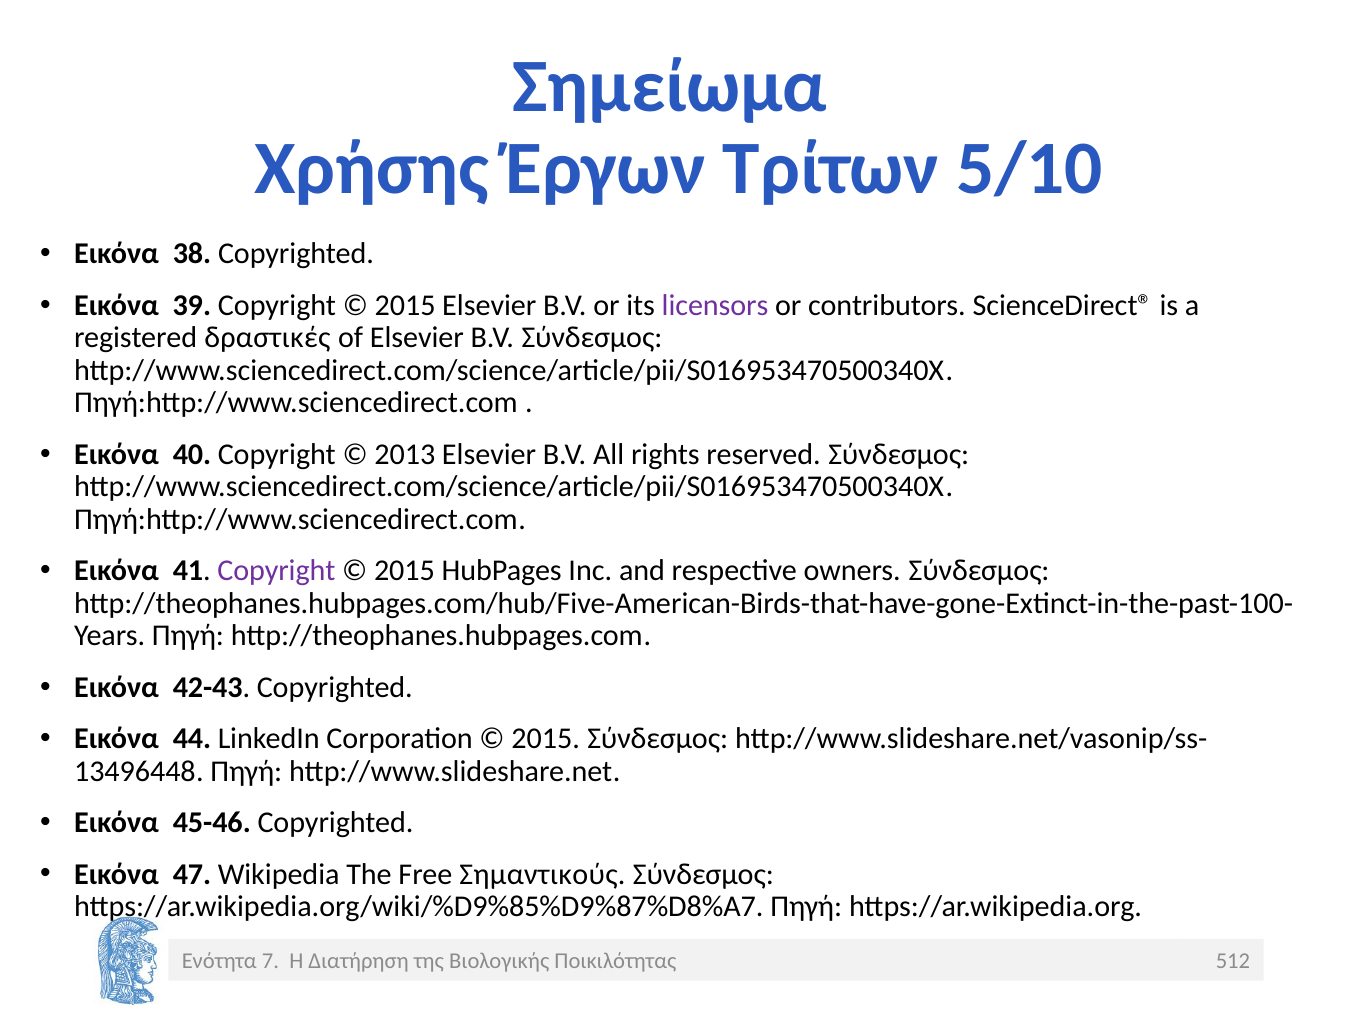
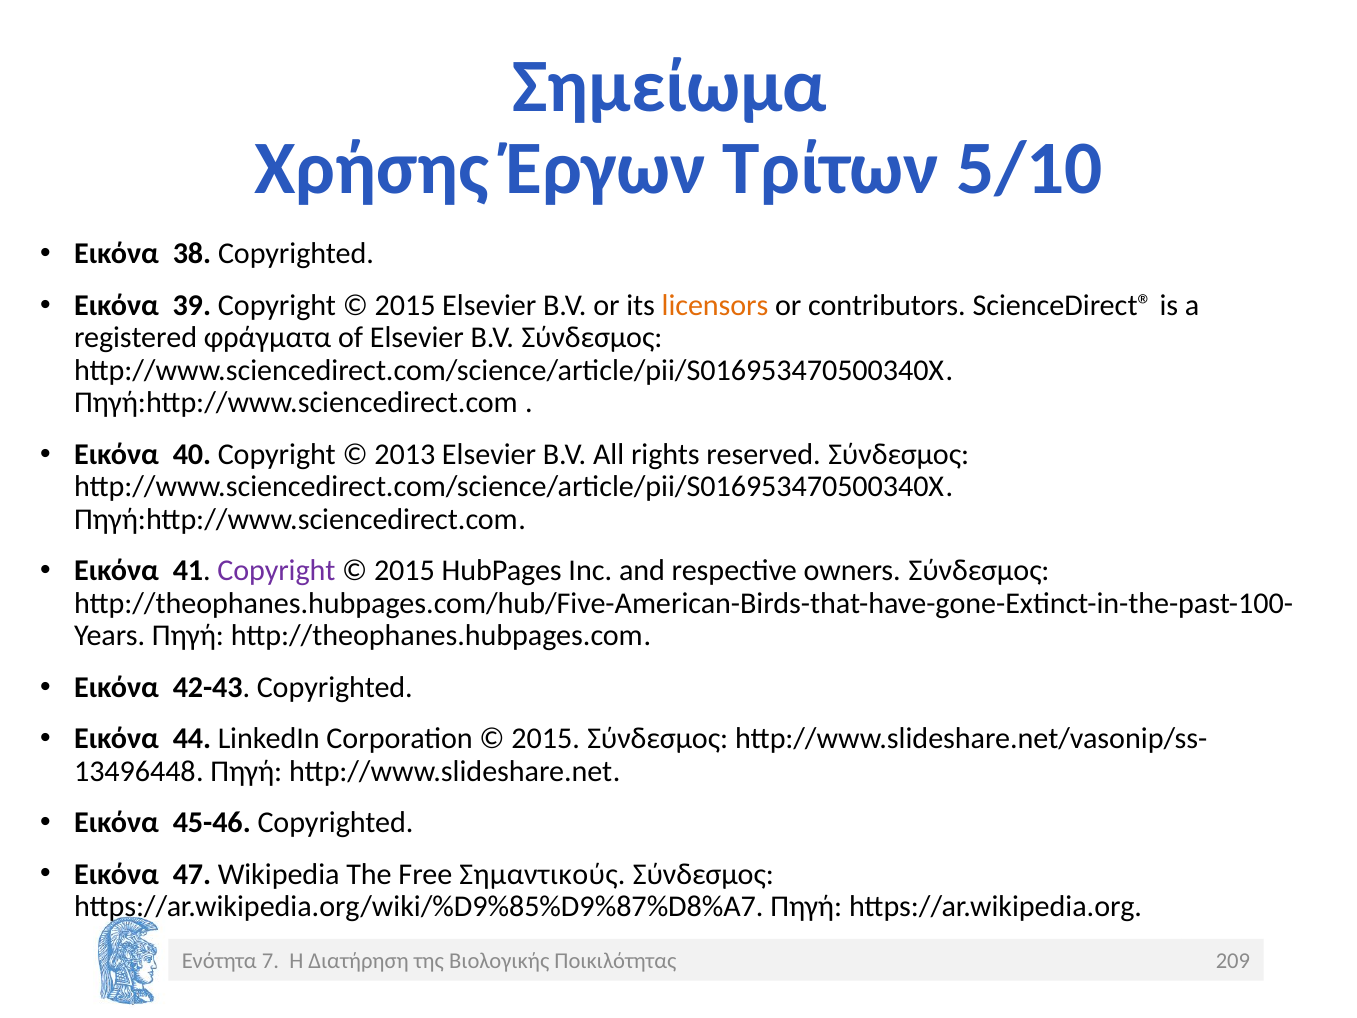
licensors colour: purple -> orange
δραστικές: δραστικές -> φράγματα
512: 512 -> 209
